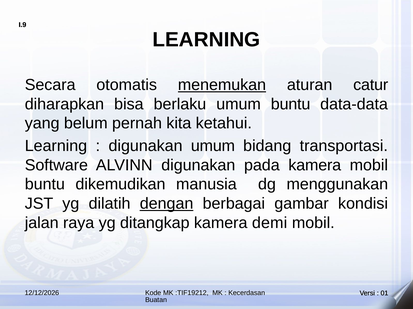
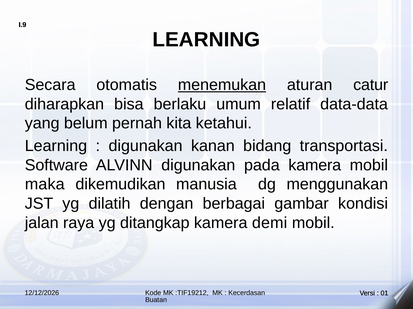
umum buntu: buntu -> relatif
digunakan umum: umum -> kanan
buntu at (45, 185): buntu -> maka
dengan underline: present -> none
